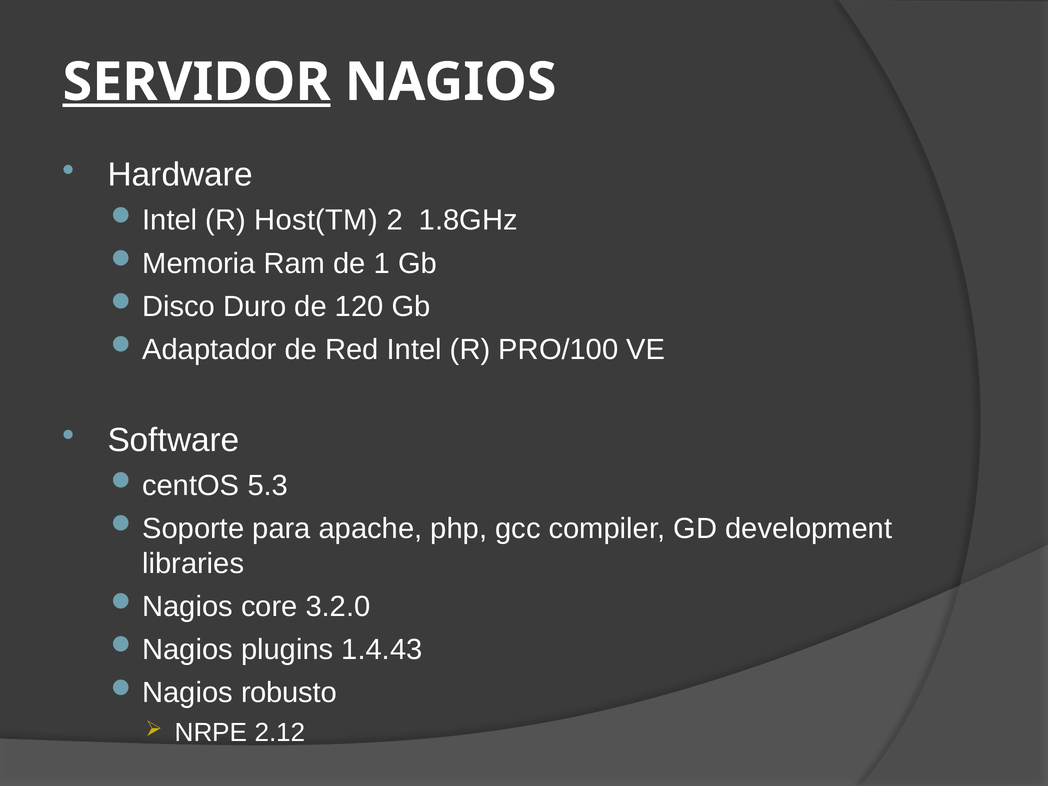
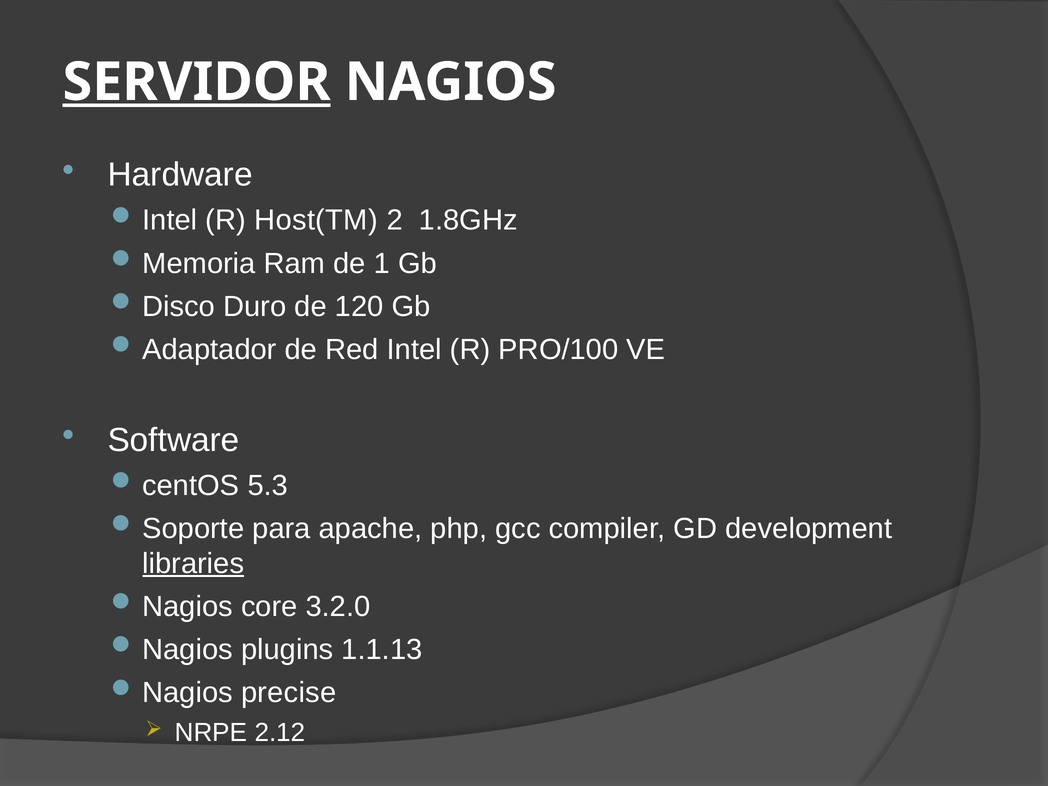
libraries underline: none -> present
1.4.43: 1.4.43 -> 1.1.13
robusto: robusto -> precise
